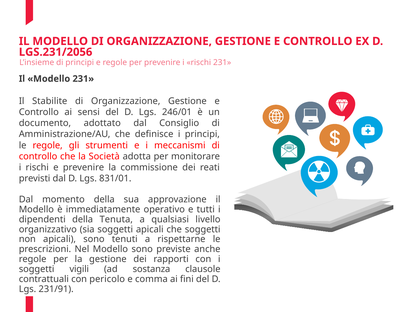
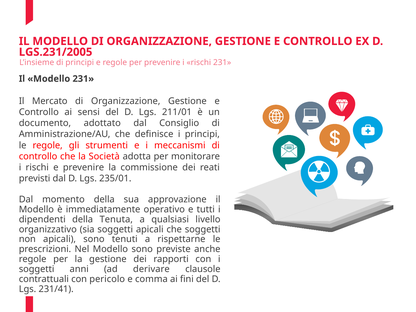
LGS.231/2056: LGS.231/2056 -> LGS.231/2005
Stabilite: Stabilite -> Mercato
246/01: 246/01 -> 211/01
831/01: 831/01 -> 235/01
vigili: vigili -> anni
sostanza: sostanza -> derivare
231/91: 231/91 -> 231/41
